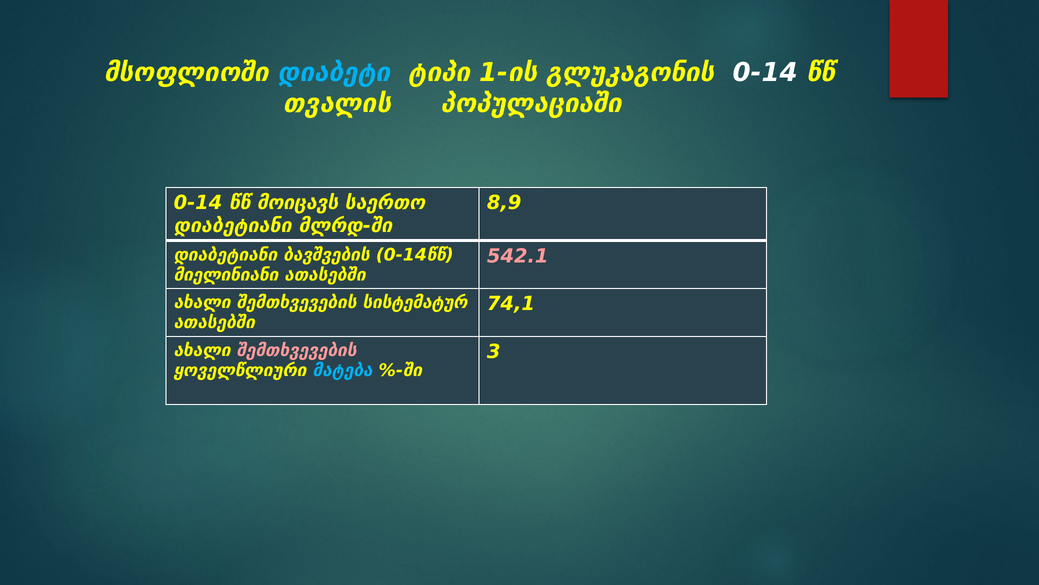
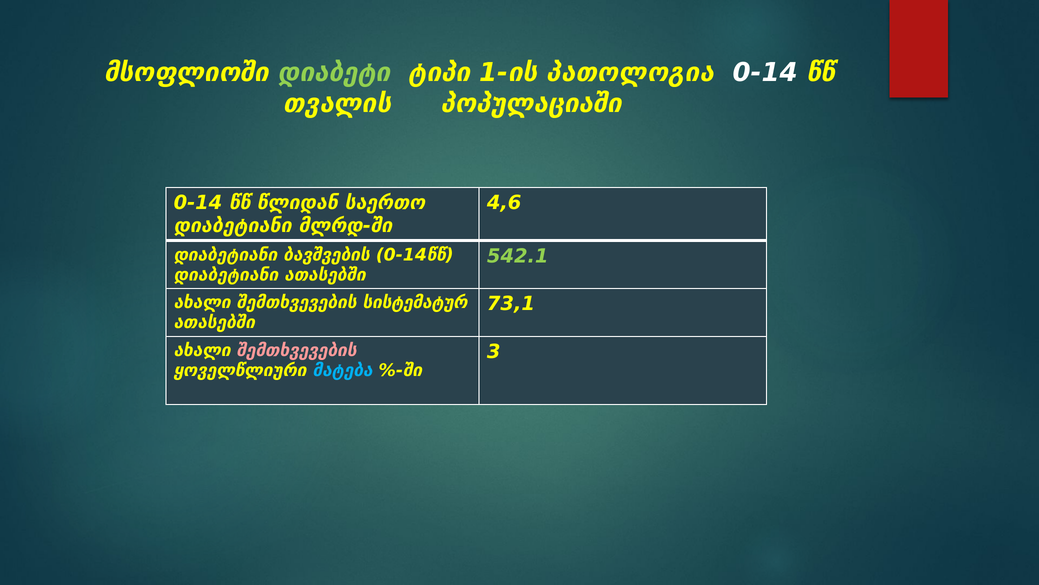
დიაბეტი colour: light blue -> light green
გლუკაგონის: გლუკაგონის -> პათოლოგია
მოიცავს: მოიცავს -> წლიდან
8,9: 8,9 -> 4,6
542.1 colour: pink -> light green
მიელინიანი at (226, 275): მიელინიანი -> დიაბეტიანი
74,1: 74,1 -> 73,1
